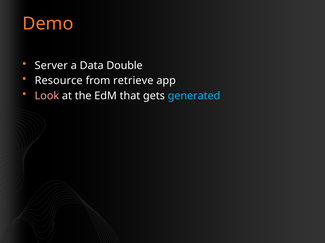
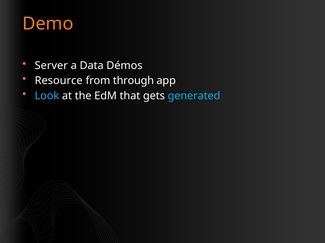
Double: Double -> Démos
retrieve: retrieve -> through
Look colour: pink -> light blue
